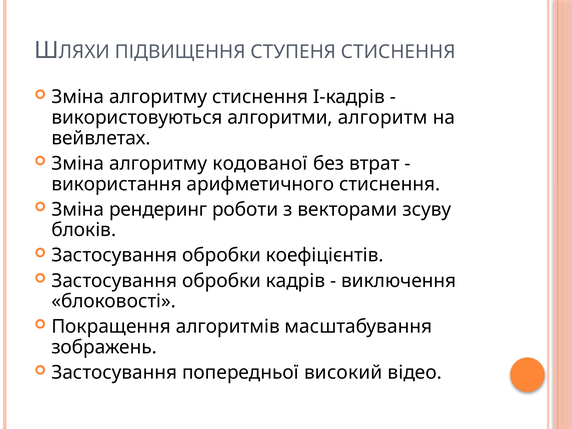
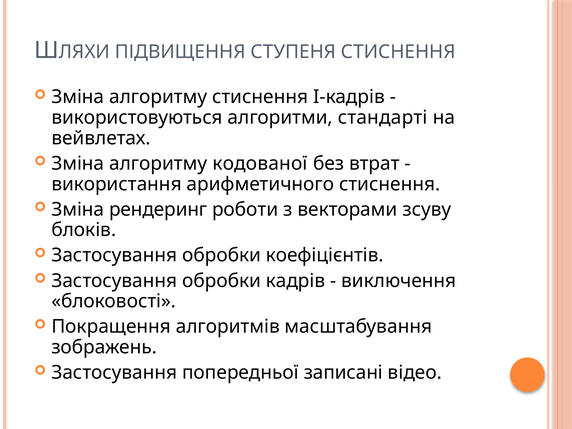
алгоритм: алгоритм -> стандарті
високий: високий -> записані
